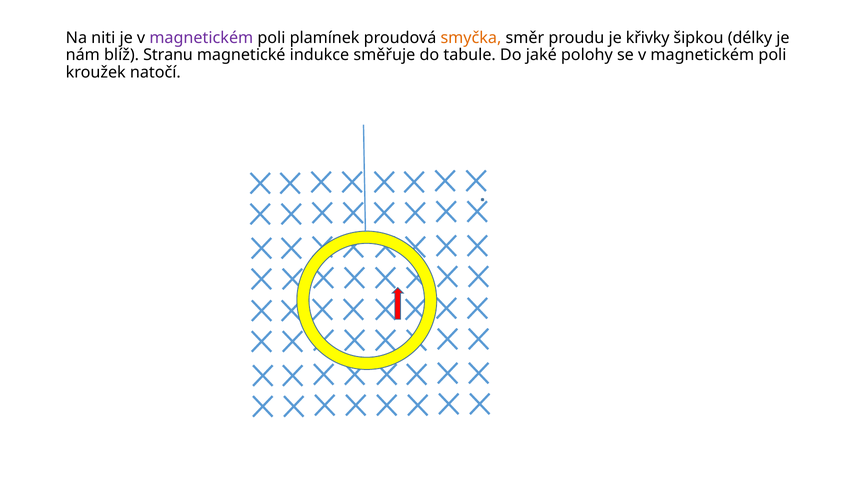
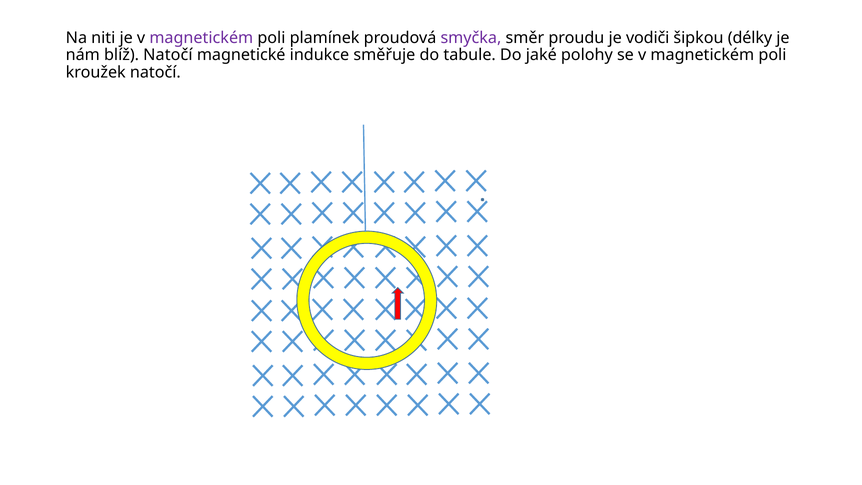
smyčka colour: orange -> purple
křivky: křivky -> vodiči
blíž Stranu: Stranu -> Natočí
